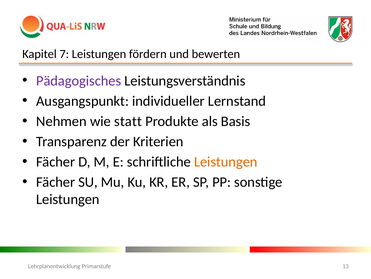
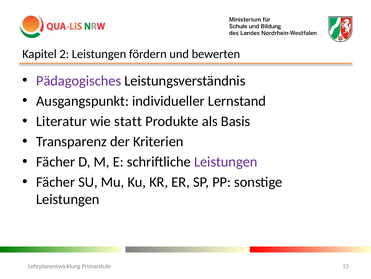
7: 7 -> 2
Nehmen: Nehmen -> Literatur
Leistungen at (226, 161) colour: orange -> purple
